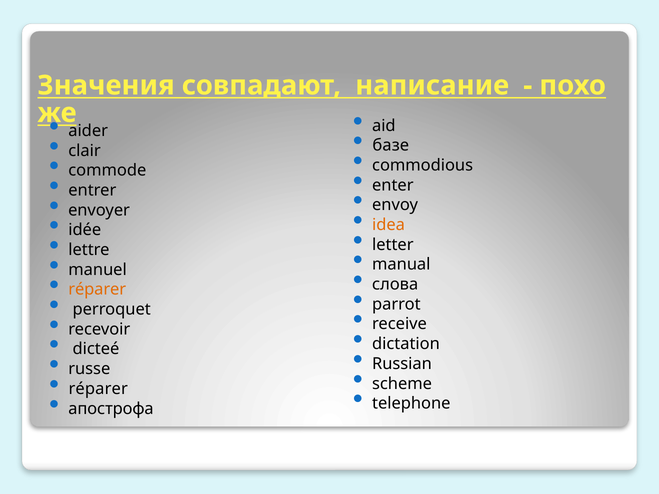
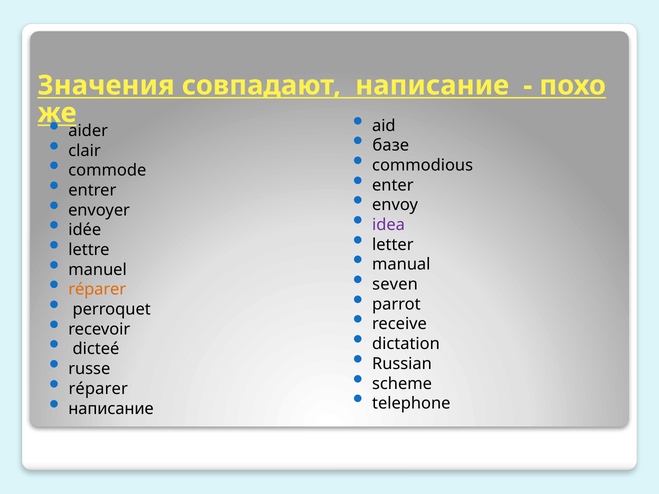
idea colour: orange -> purple
слова: слова -> seven
апострофа at (111, 409): апострофа -> написание
